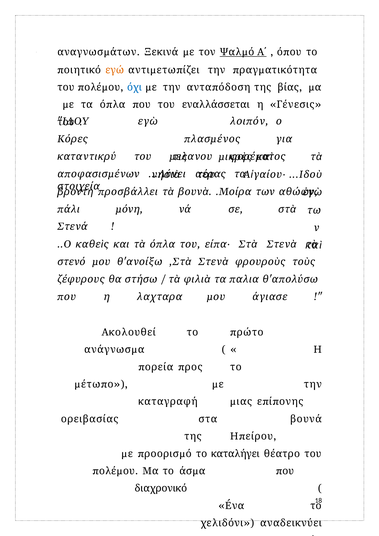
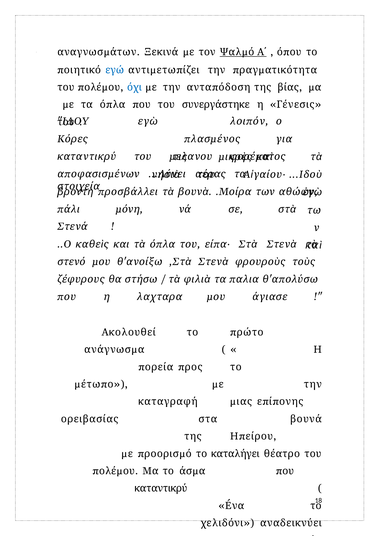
εγώ at (115, 70) colour: orange -> blue
εναλλάσσεται: εναλλάσσεται -> συνεργάστηκε
διαχρονικό at (161, 489): διαχρονικό -> καταντικρύ
